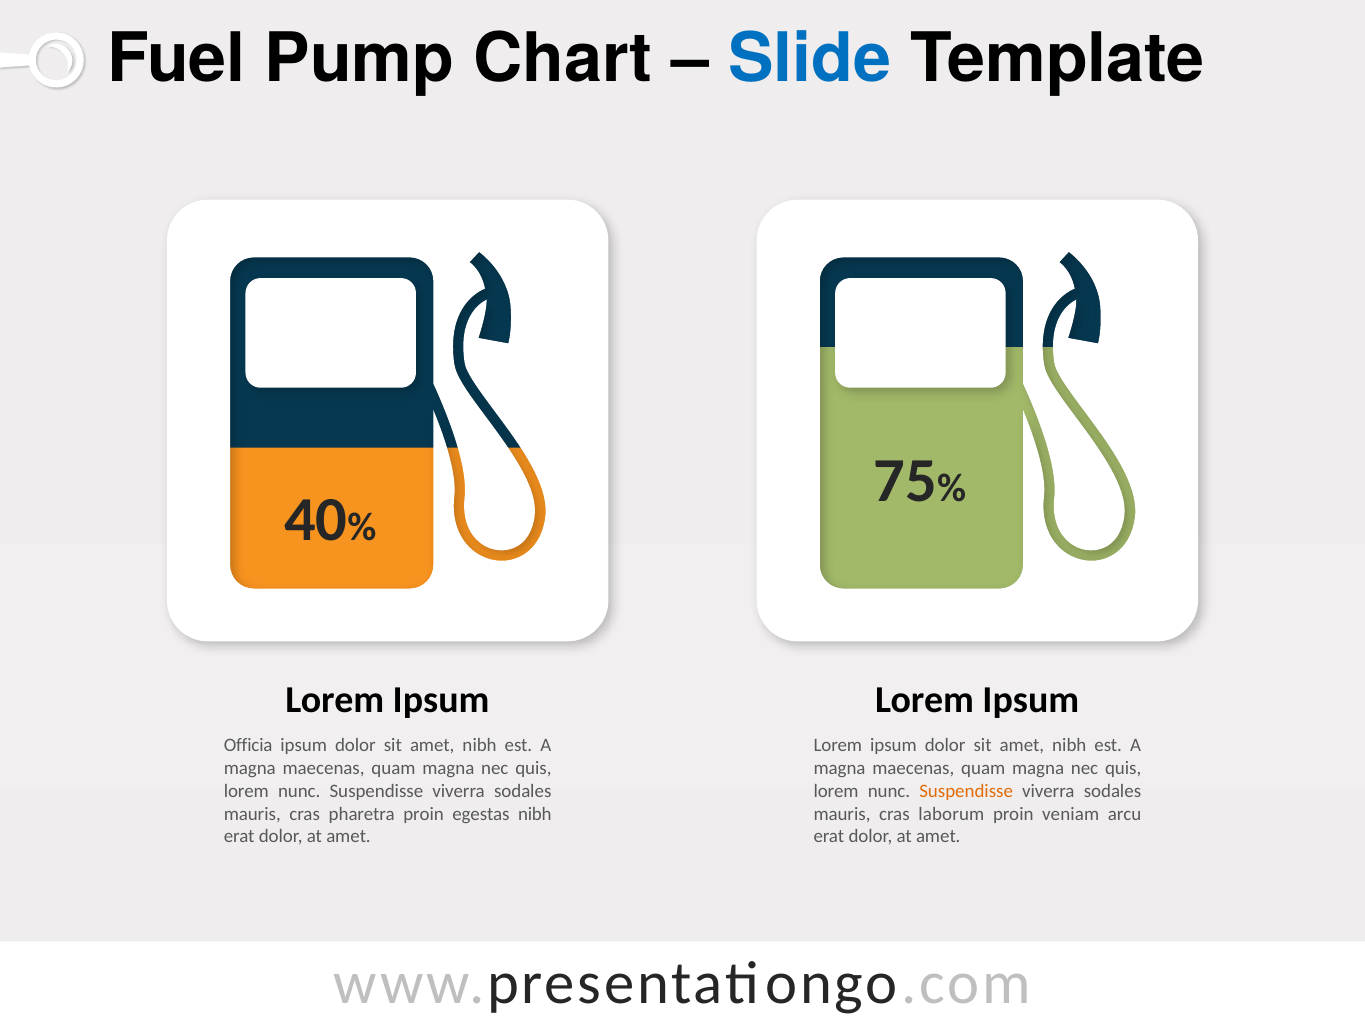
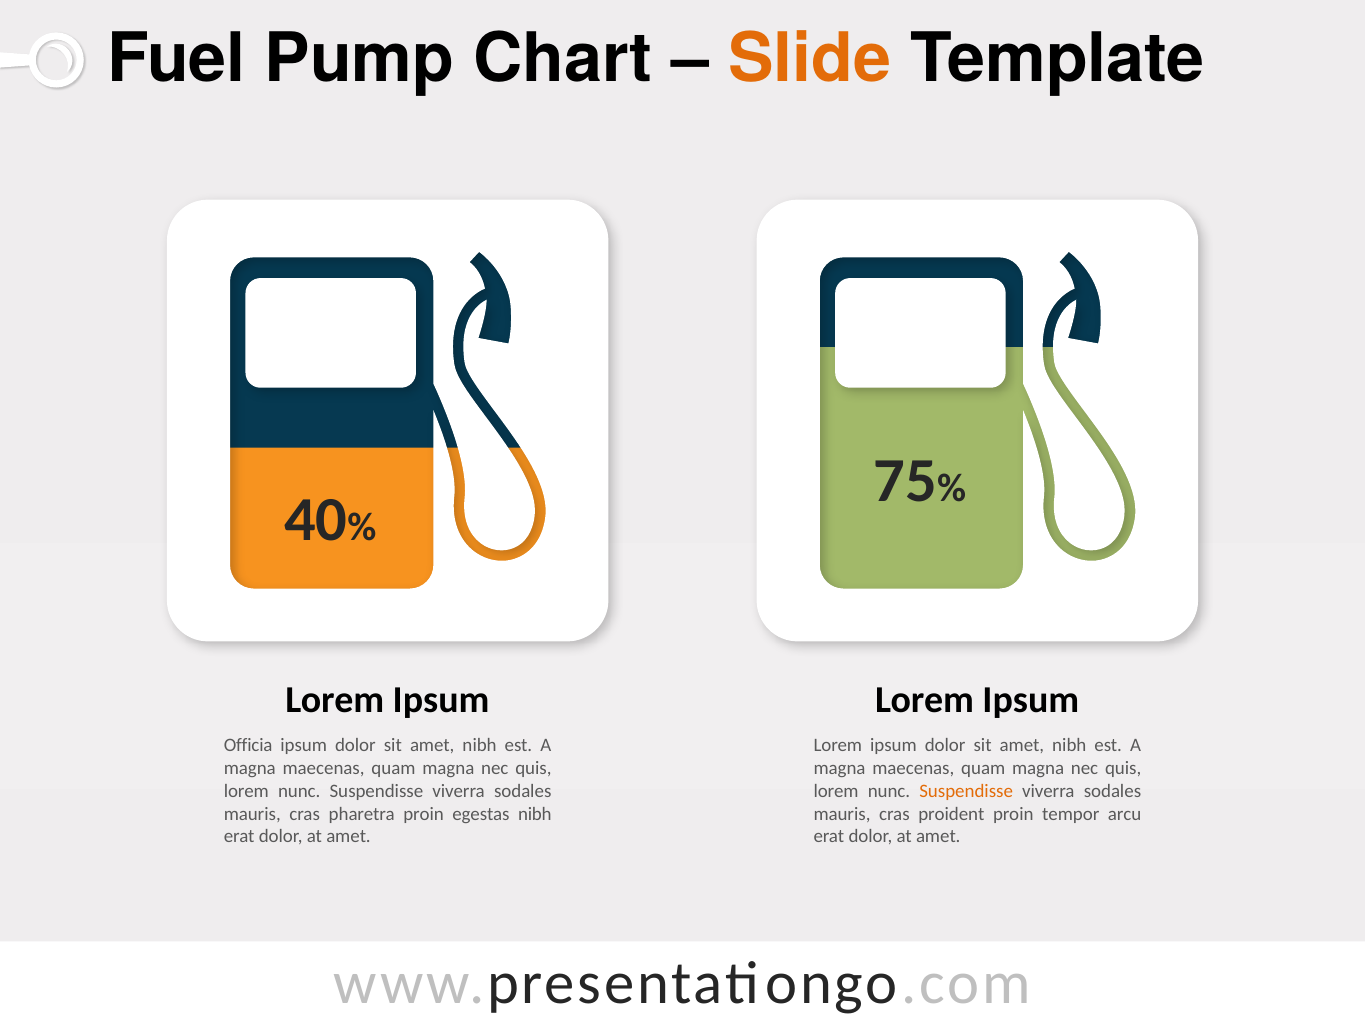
Slide colour: blue -> orange
laborum: laborum -> proident
veniam: veniam -> tempor
